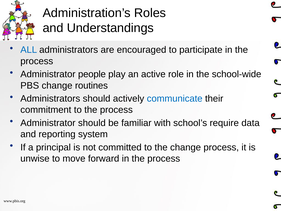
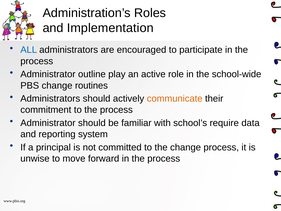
Understandings: Understandings -> Implementation
people: people -> outline
communicate colour: blue -> orange
